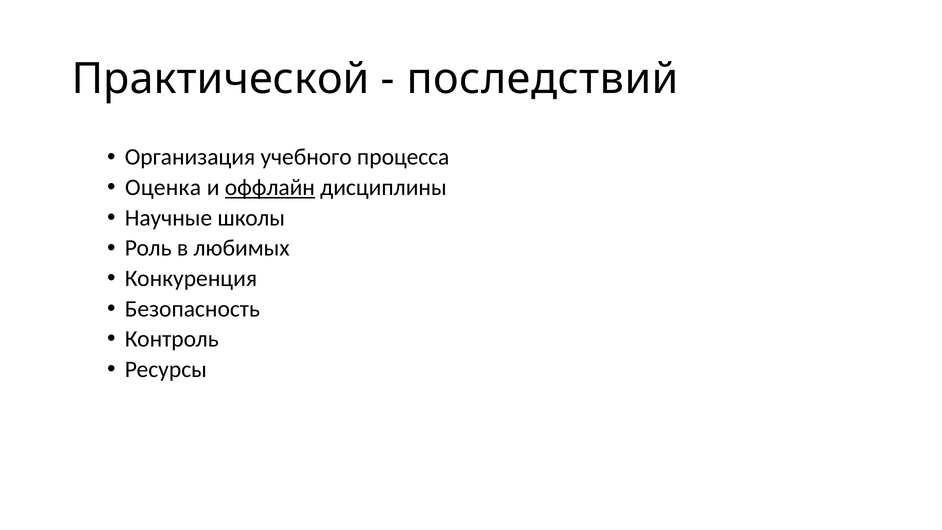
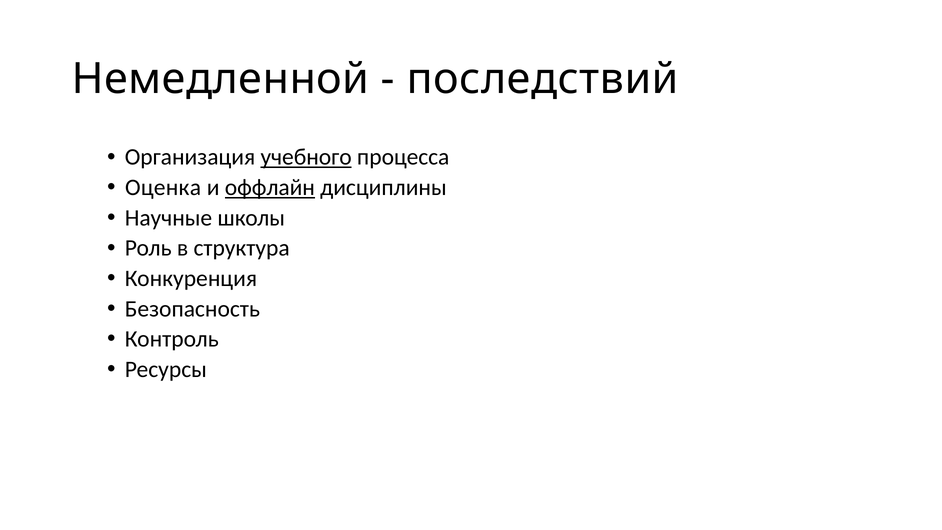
Практической: Практической -> Немедленной
учебного underline: none -> present
любимых: любимых -> структура
